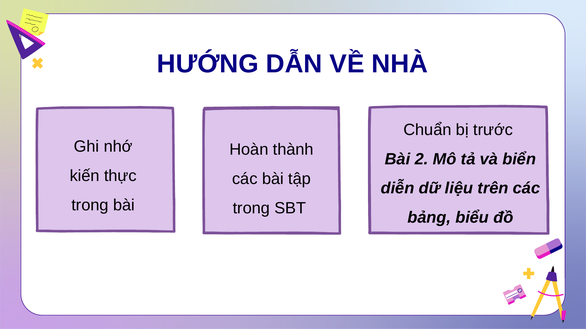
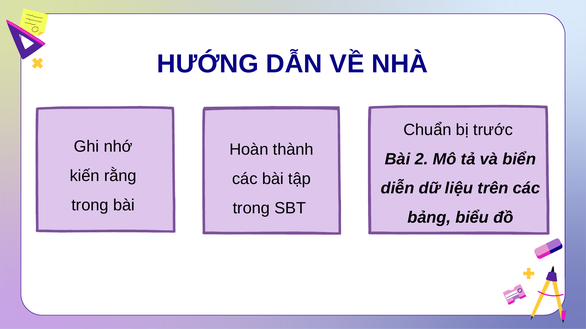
thực: thực -> rằng
